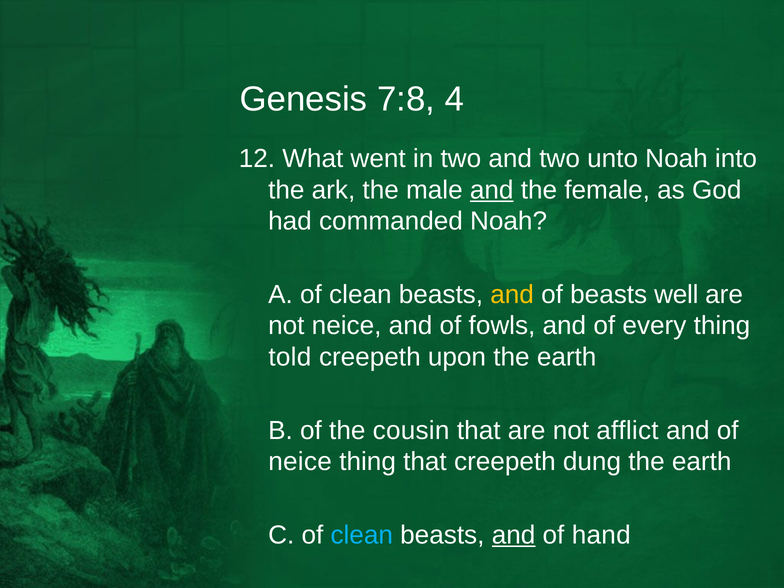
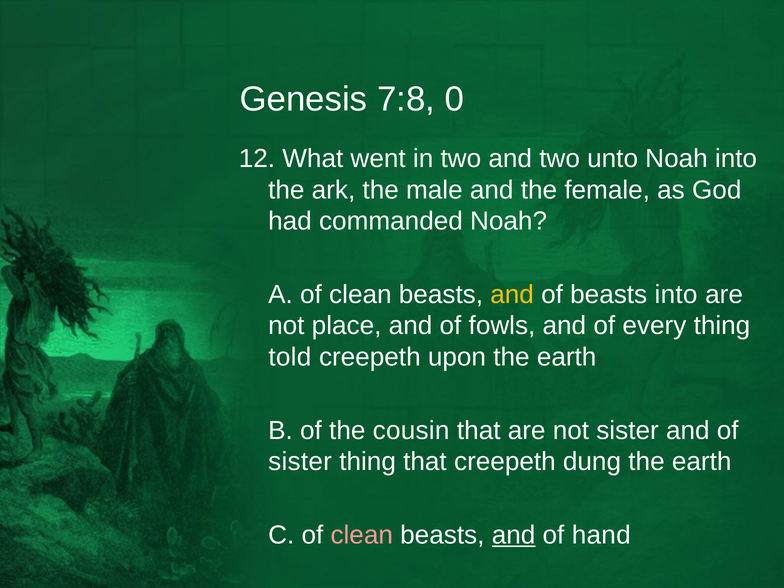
4: 4 -> 0
and at (492, 190) underline: present -> none
beasts well: well -> into
not neice: neice -> place
not afflict: afflict -> sister
neice at (300, 462): neice -> sister
clean at (362, 535) colour: light blue -> pink
